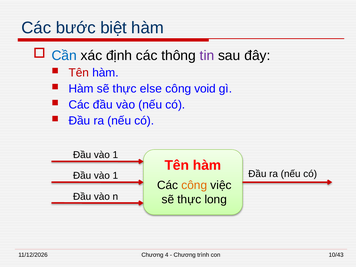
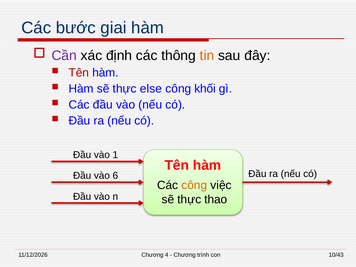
biệt: biệt -> giai
Cần colour: blue -> purple
tin colour: purple -> orange
void: void -> khối
1 at (115, 176): 1 -> 6
long: long -> thao
